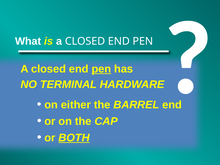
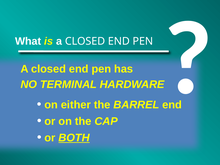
pen at (101, 69) underline: present -> none
